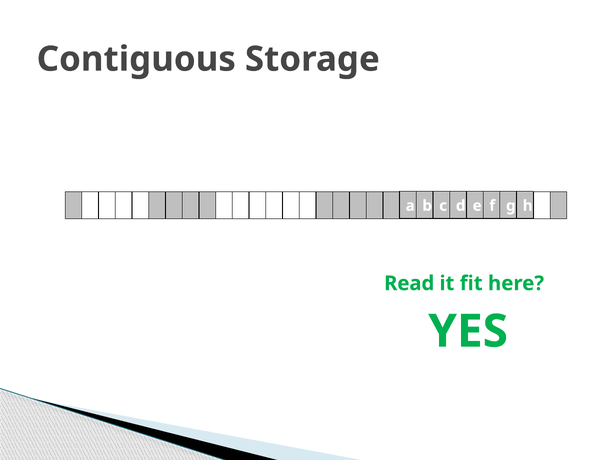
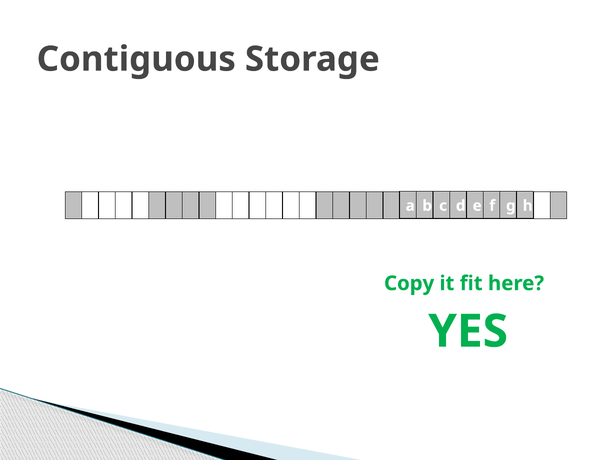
Read: Read -> Copy
